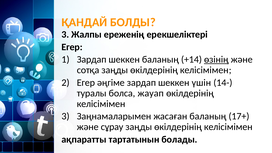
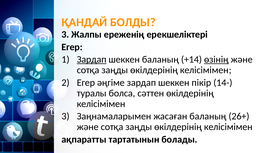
Зардап at (92, 59) underline: none -> present
үшін: үшін -> пікір
жауап: жауап -> сәттен
17+: 17+ -> 26+
сұрау at (112, 127): сұрау -> сотқа
